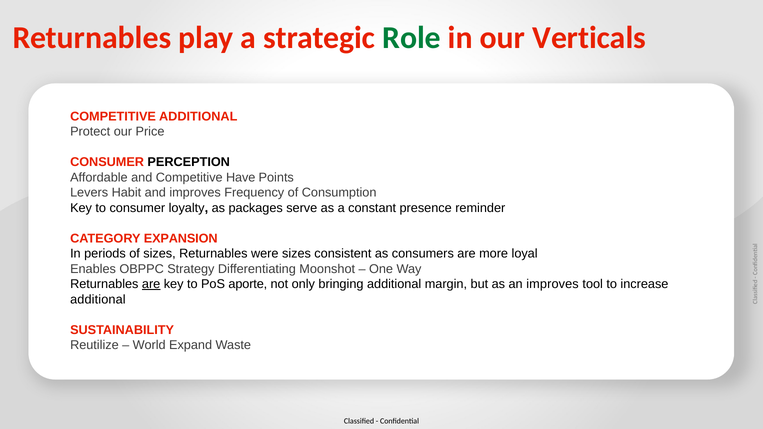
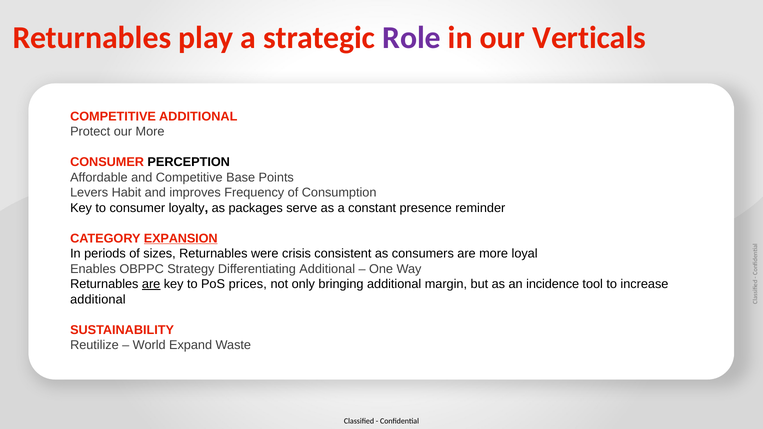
Role colour: green -> purple
our Price: Price -> More
Have: Have -> Base
EXPANSION underline: none -> present
were sizes: sizes -> crisis
Differentiating Moonshot: Moonshot -> Additional
aporte: aporte -> prices
an improves: improves -> incidence
